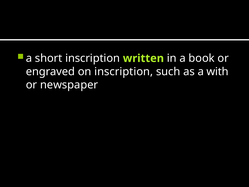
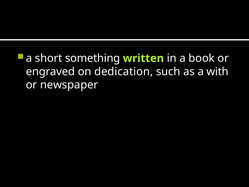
short inscription: inscription -> something
on inscription: inscription -> dedication
